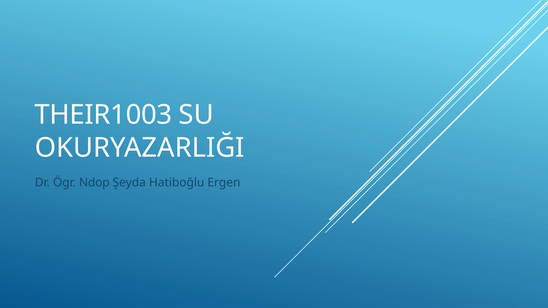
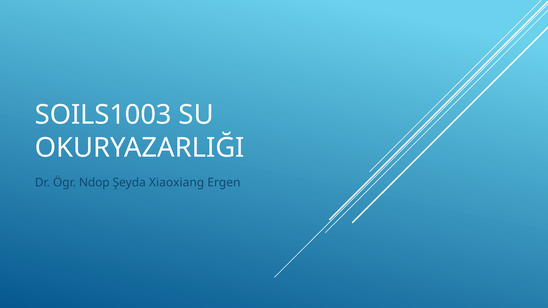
THEIR1003: THEIR1003 -> SOILS1003
Hatiboğlu: Hatiboğlu -> Xiaoxiang
